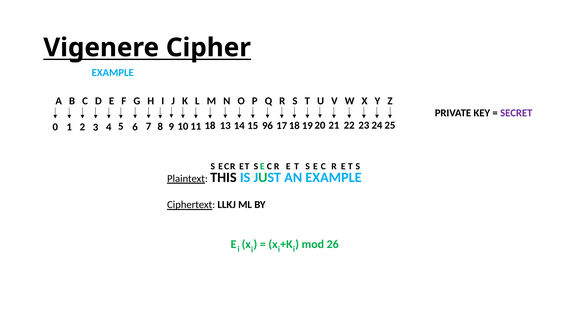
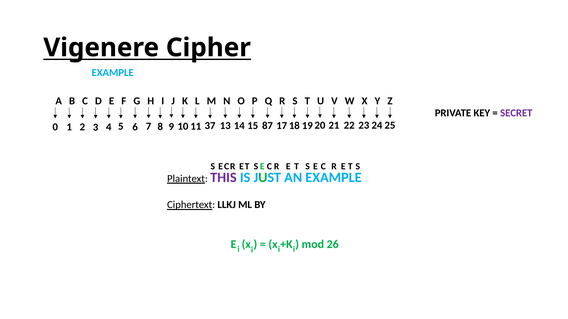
18: 18 -> 37
96: 96 -> 87
THIS colour: black -> purple
